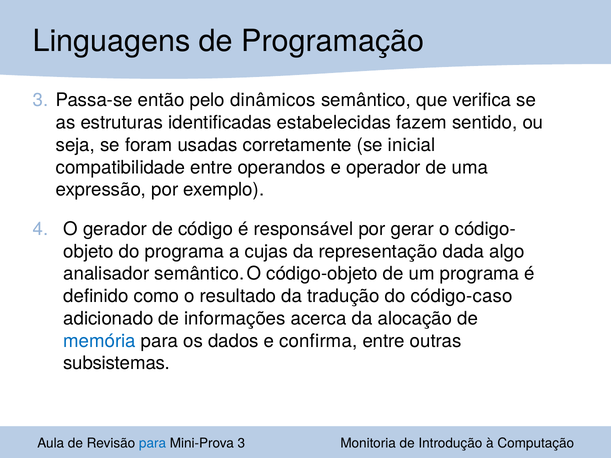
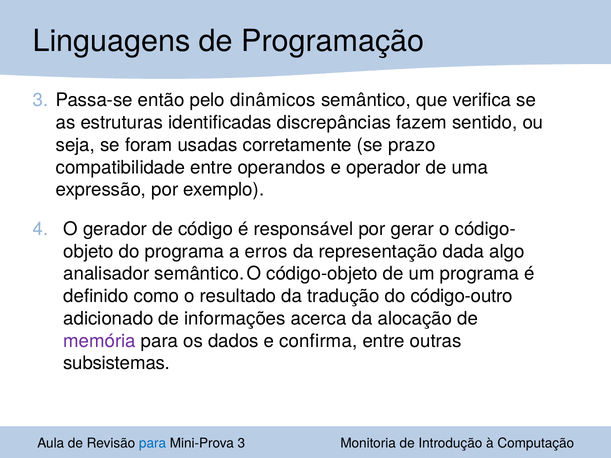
estabelecidas: estabelecidas -> discrepâncias
inicial: inicial -> prazo
cujas: cujas -> erros
código-caso: código-caso -> código-outro
memória colour: blue -> purple
